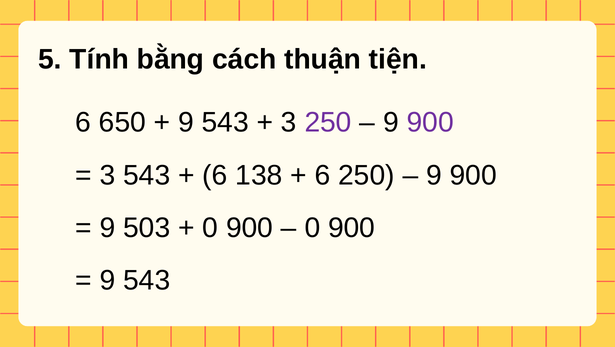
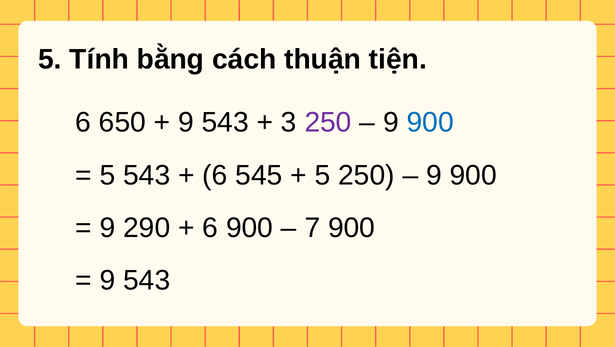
900 at (430, 122) colour: purple -> blue
3 at (108, 175): 3 -> 5
138: 138 -> 545
6 at (323, 175): 6 -> 5
503: 503 -> 290
0 at (210, 228): 0 -> 6
0 at (312, 228): 0 -> 7
